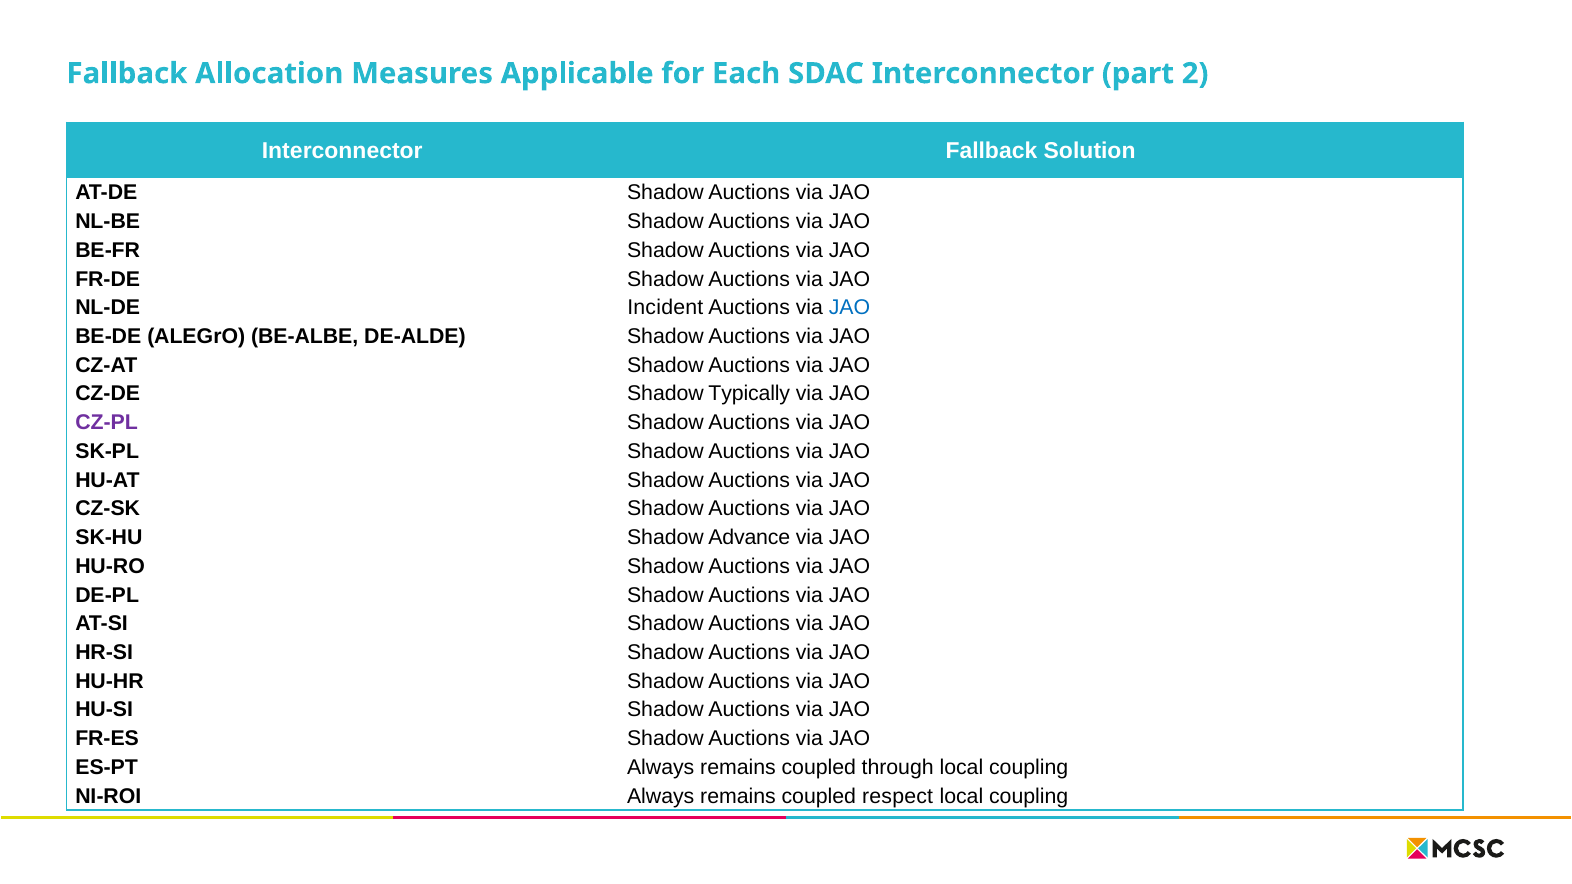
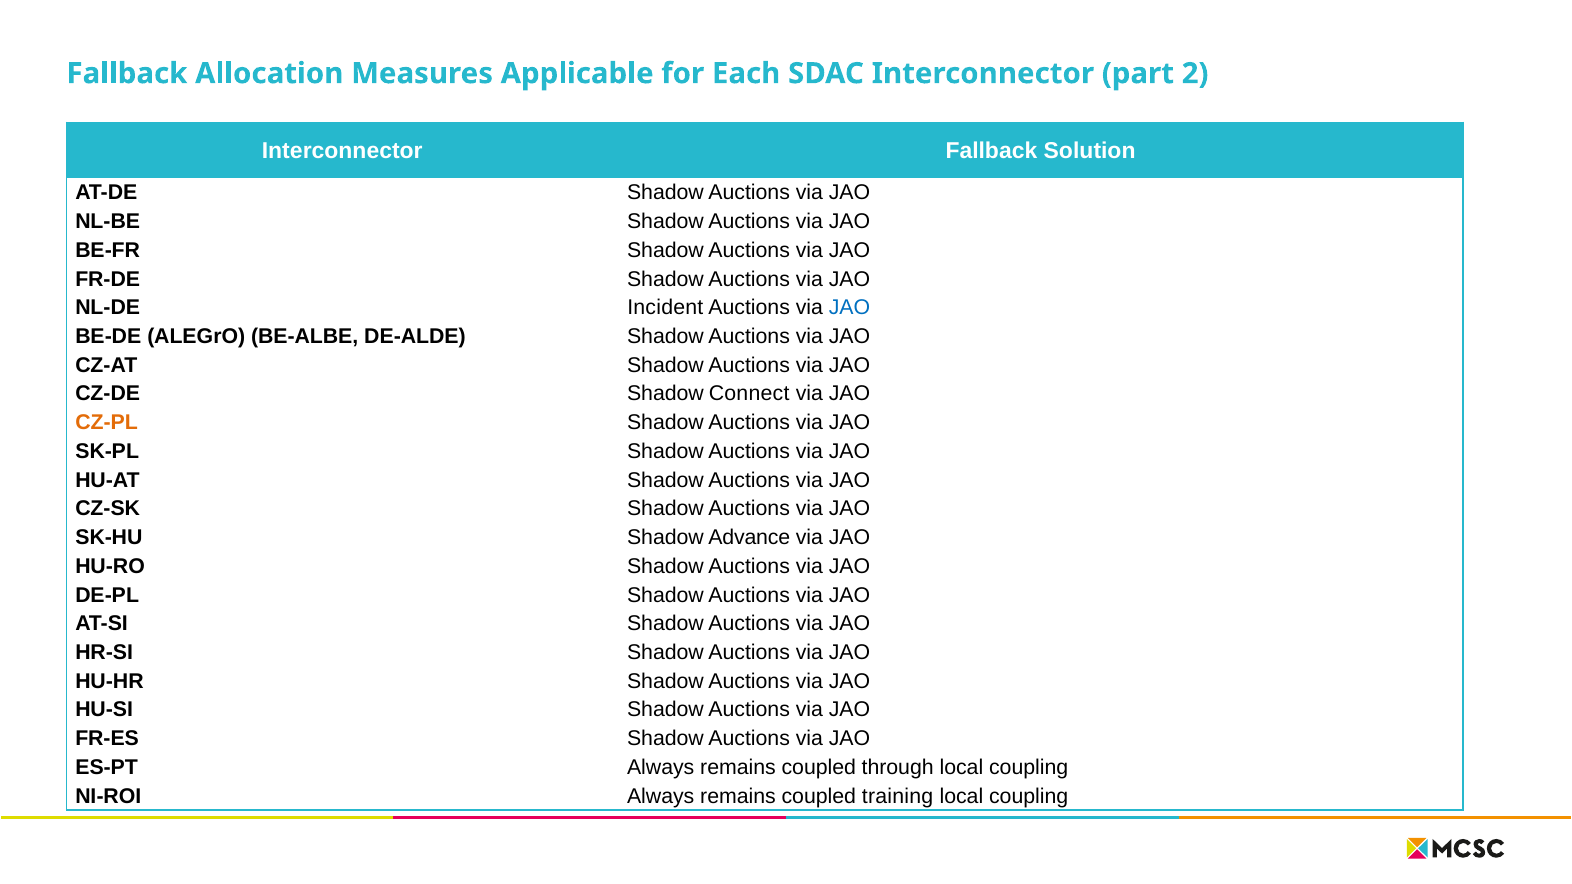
Typically: Typically -> Connect
CZ-PL colour: purple -> orange
respect: respect -> training
